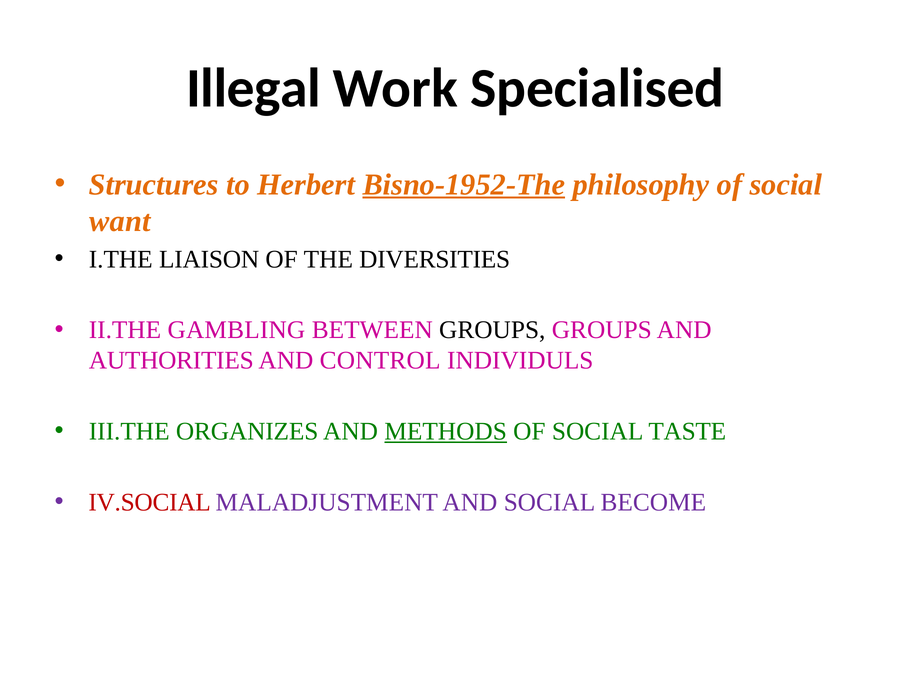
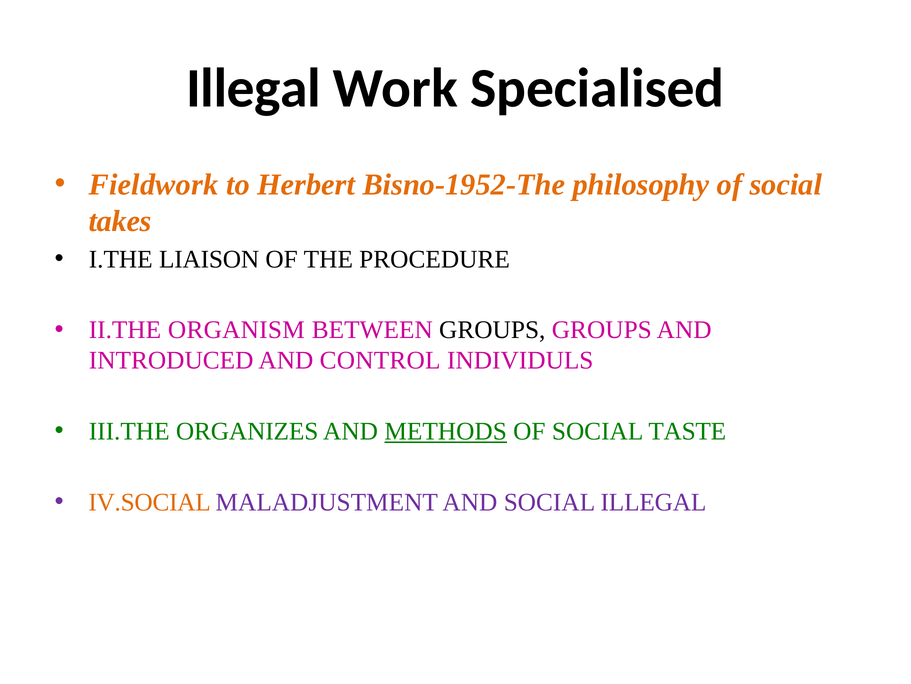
Structures: Structures -> Fieldwork
Bisno-1952-The underline: present -> none
want: want -> takes
DIVERSITIES: DIVERSITIES -> PROCEDURE
GAMBLING: GAMBLING -> ORGANISM
AUTHORITIES: AUTHORITIES -> INTRODUCED
IV.SOCIAL colour: red -> orange
SOCIAL BECOME: BECOME -> ILLEGAL
